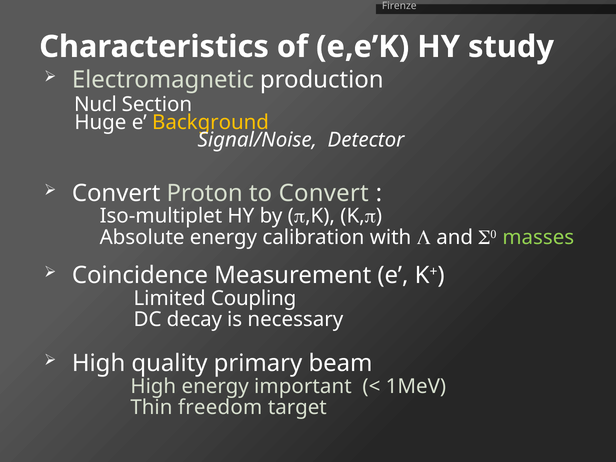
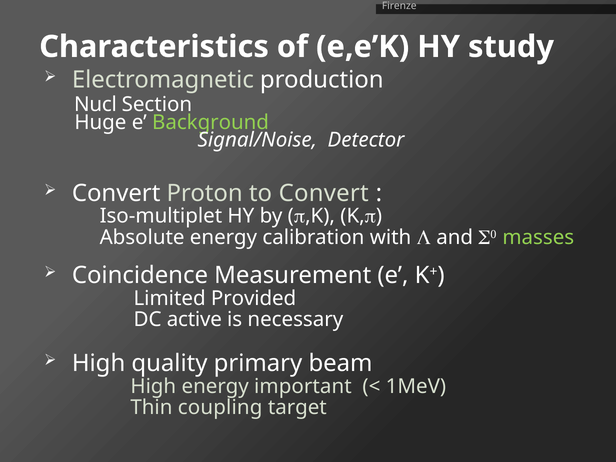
Background colour: yellow -> light green
Coupling: Coupling -> Provided
decay: decay -> active
freedom: freedom -> coupling
